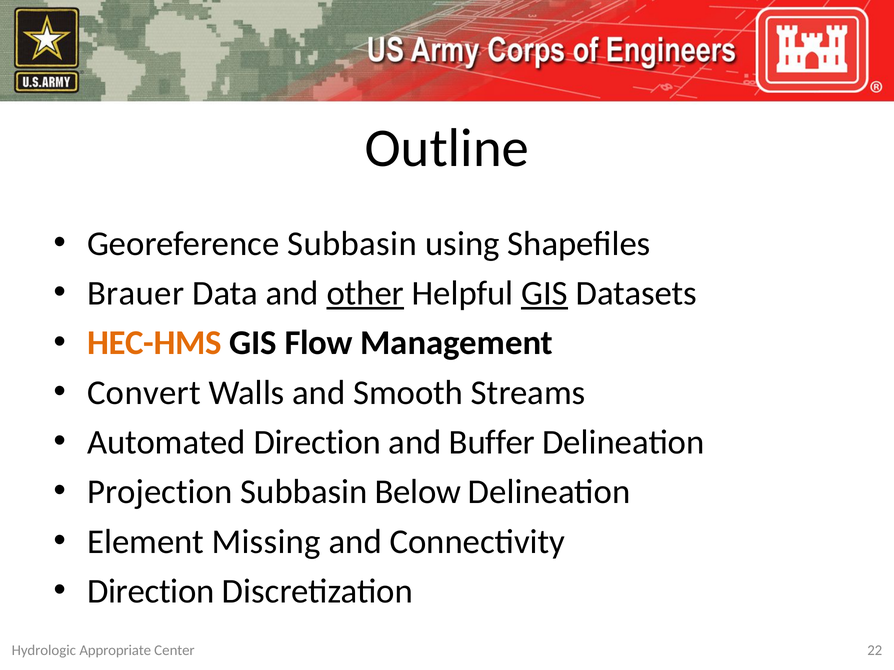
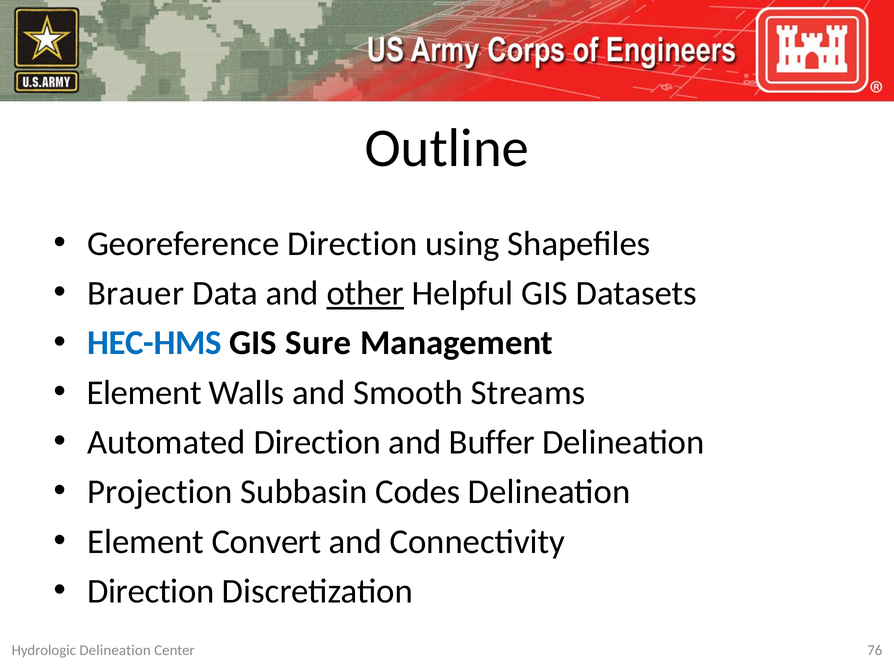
Georeference Subbasin: Subbasin -> Direction
GIS at (545, 294) underline: present -> none
HEC-HMS colour: orange -> blue
Flow: Flow -> Sure
Convert at (144, 393): Convert -> Element
Below: Below -> Codes
Missing: Missing -> Convert
Hydrologic Appropriate: Appropriate -> Delineation
22: 22 -> 76
